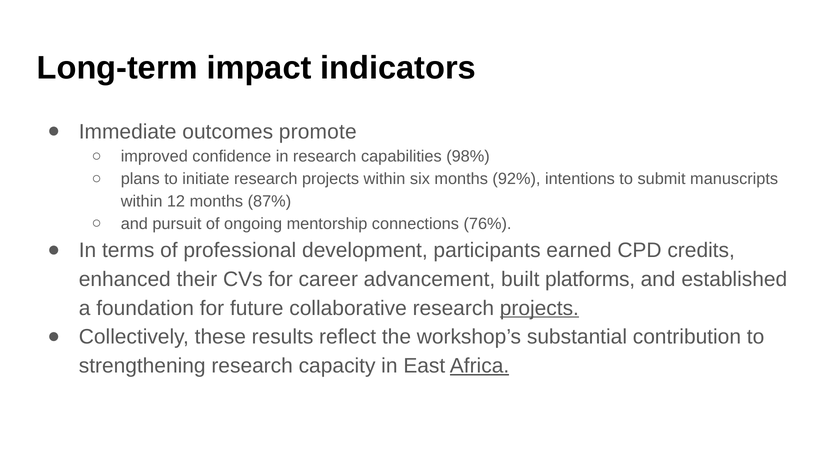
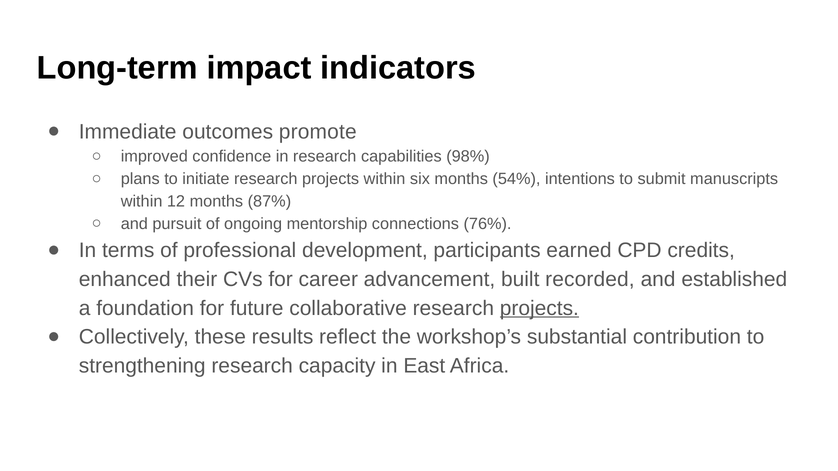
92%: 92% -> 54%
platforms: platforms -> recorded
Africa underline: present -> none
